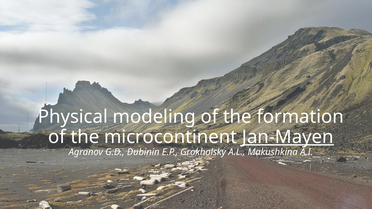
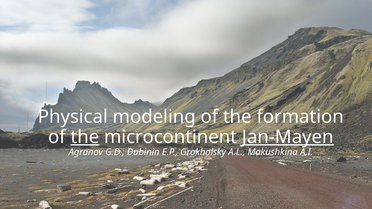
the at (85, 137) underline: none -> present
